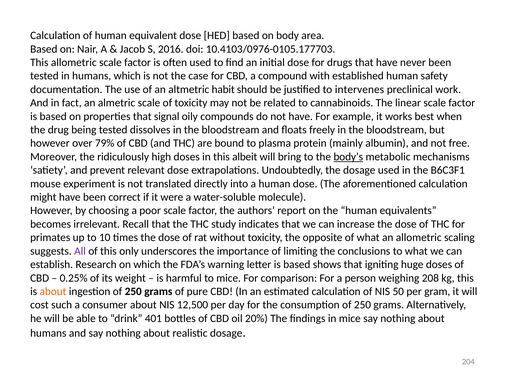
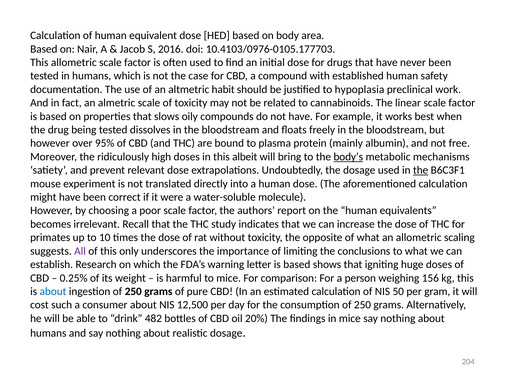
intervenes: intervenes -> hypoplasia
signal: signal -> slows
79%: 79% -> 95%
the at (421, 170) underline: none -> present
208: 208 -> 156
about at (53, 291) colour: orange -> blue
401: 401 -> 482
